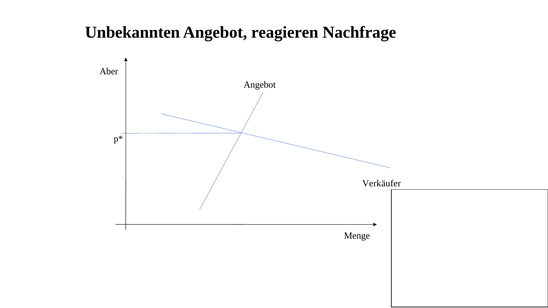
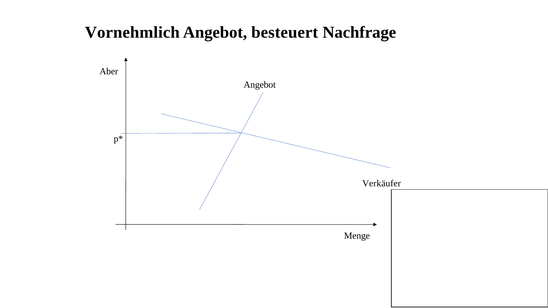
Unbekannten: Unbekannten -> Vornehmlich
reagieren: reagieren -> besteuert
